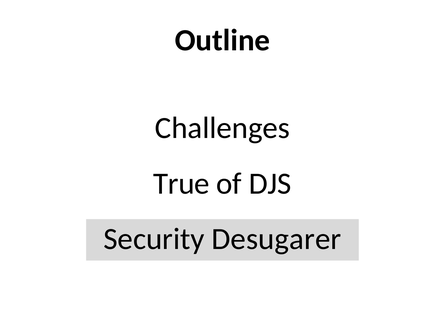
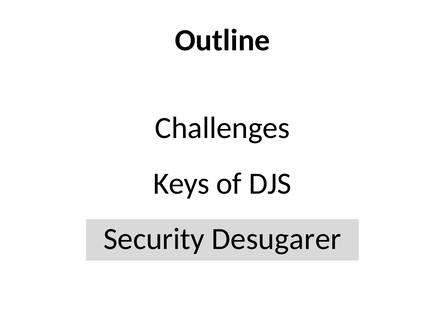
True: True -> Keys
